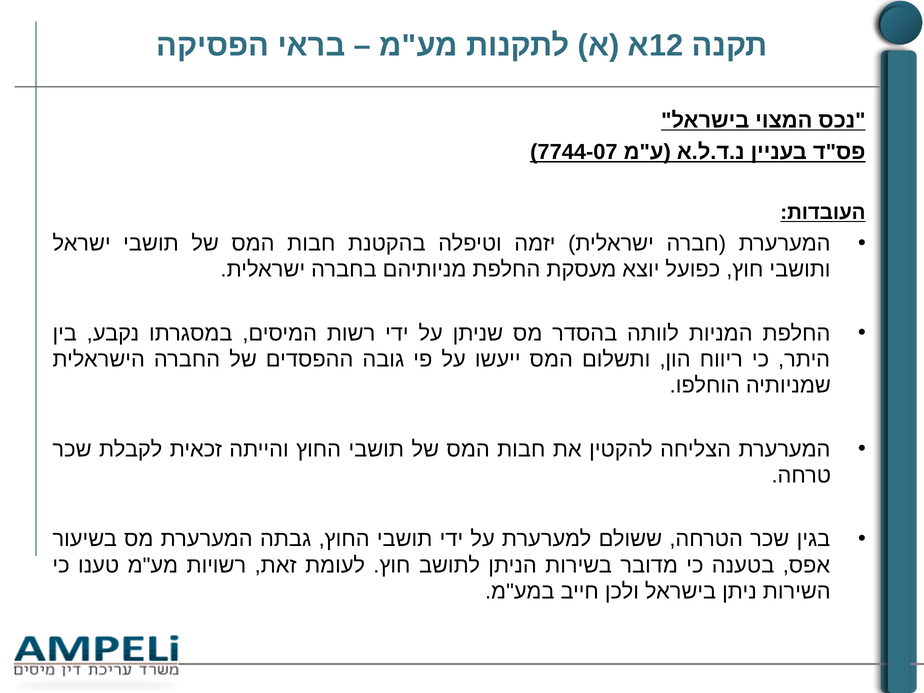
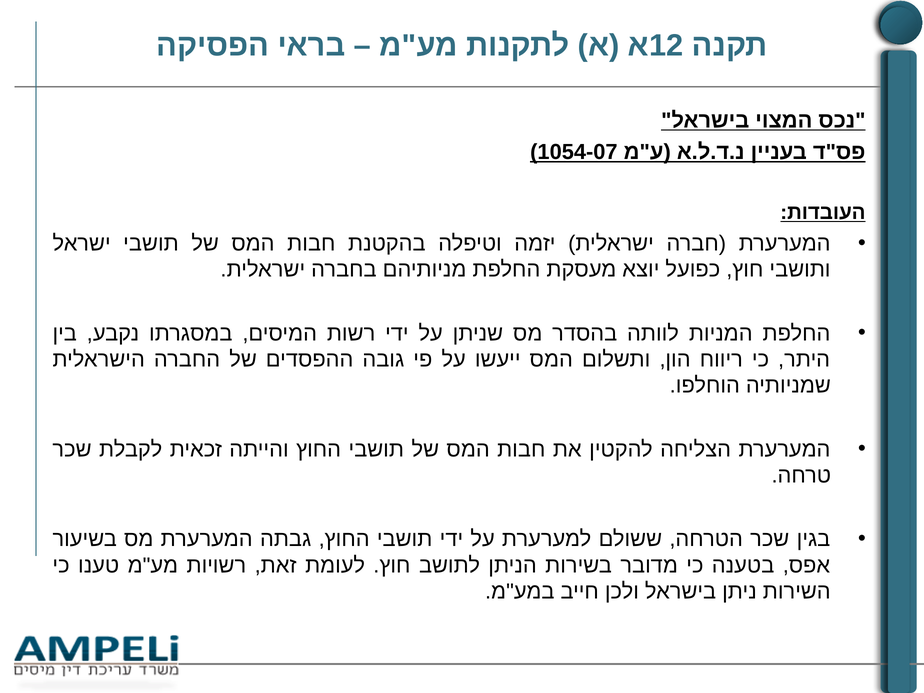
7744-07: 7744-07 -> 1054-07
